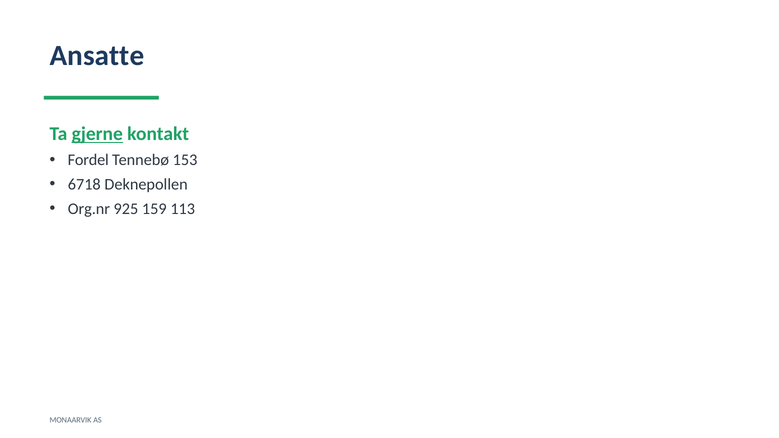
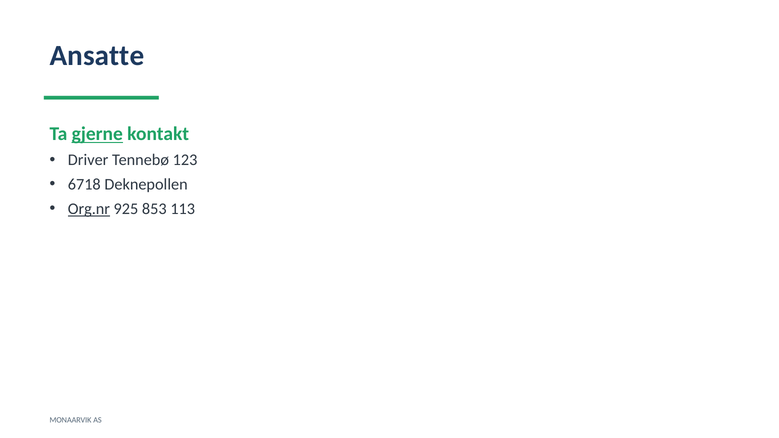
Fordel: Fordel -> Driver
153: 153 -> 123
Org.nr underline: none -> present
159: 159 -> 853
